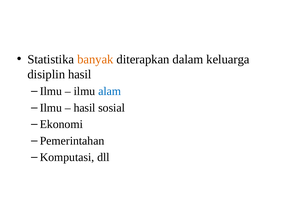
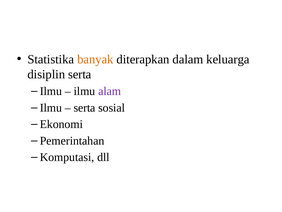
disiplin hasil: hasil -> serta
alam colour: blue -> purple
hasil at (85, 108): hasil -> serta
